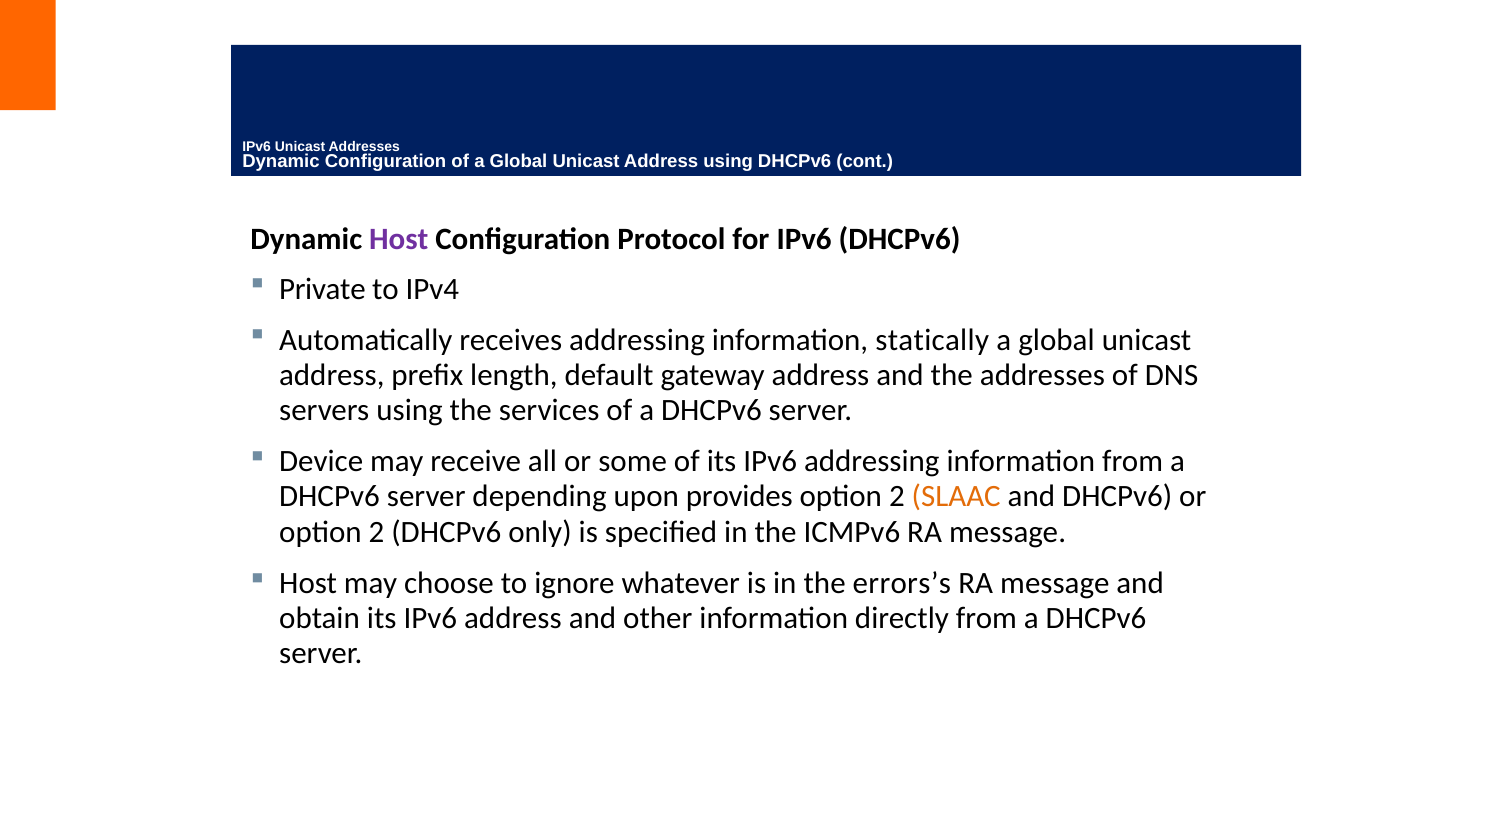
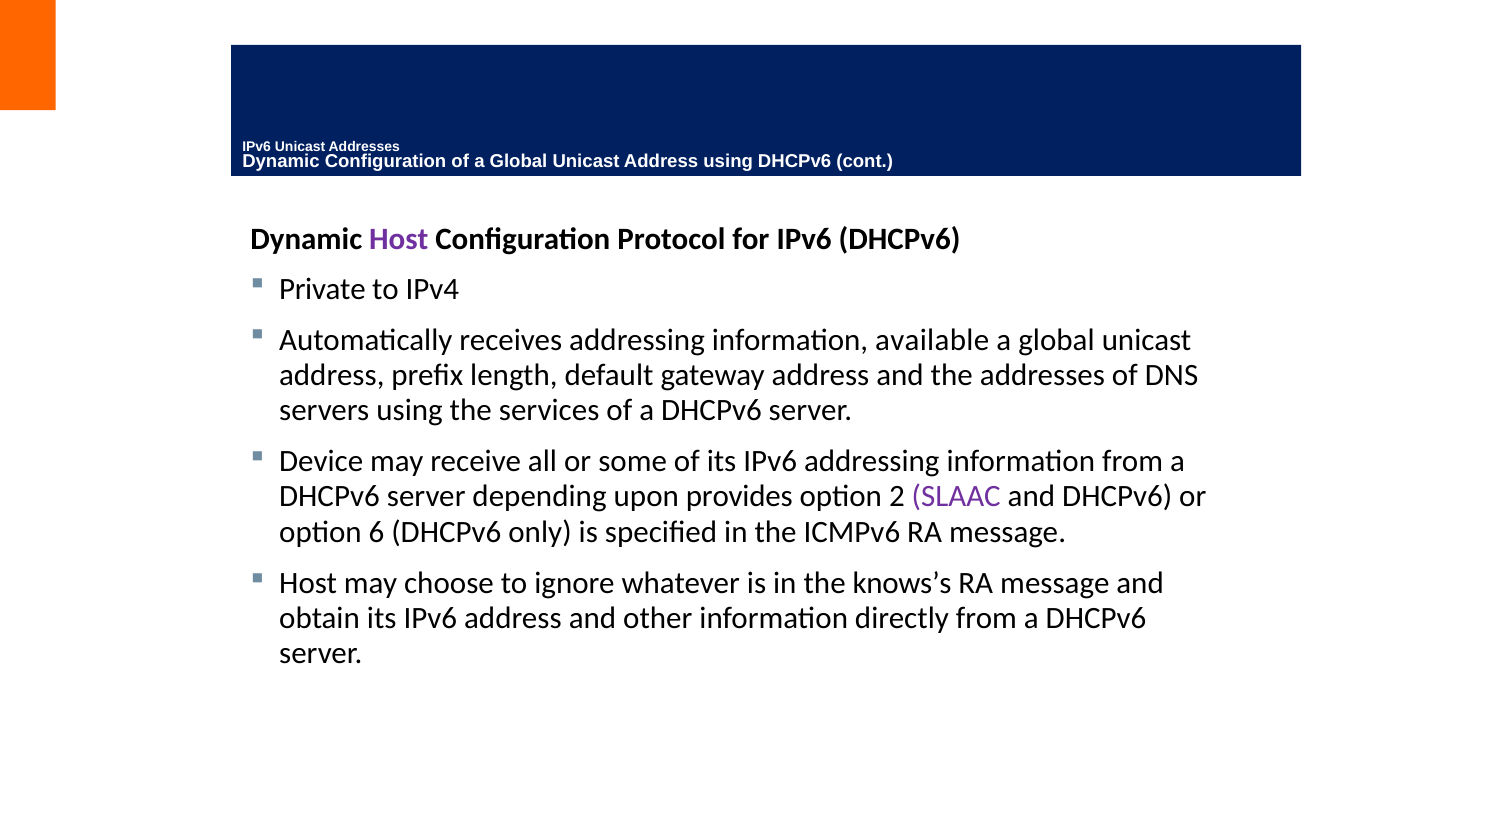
statically: statically -> available
SLAAC colour: orange -> purple
2 at (376, 532): 2 -> 6
errors’s: errors’s -> knows’s
